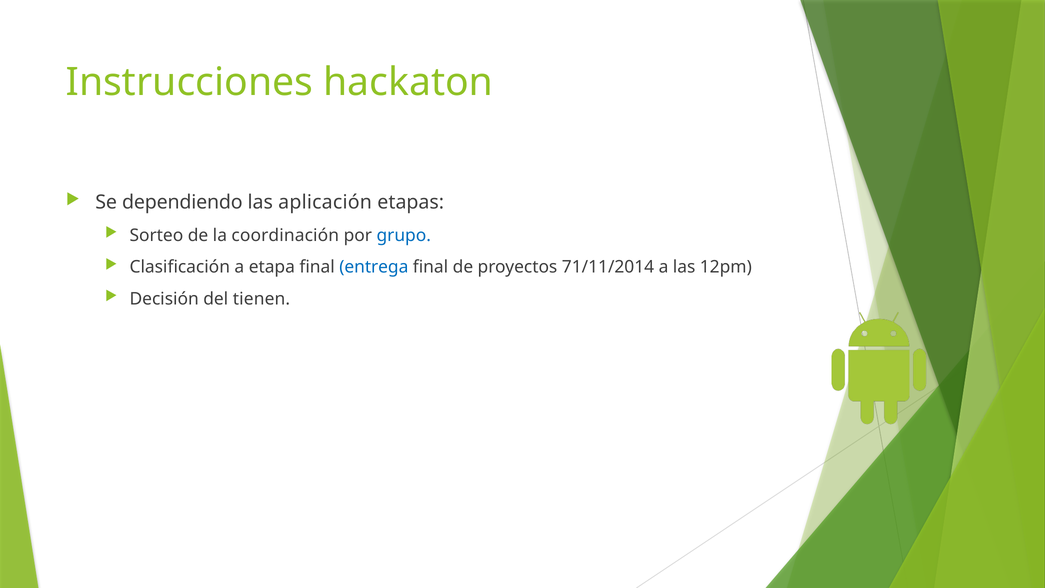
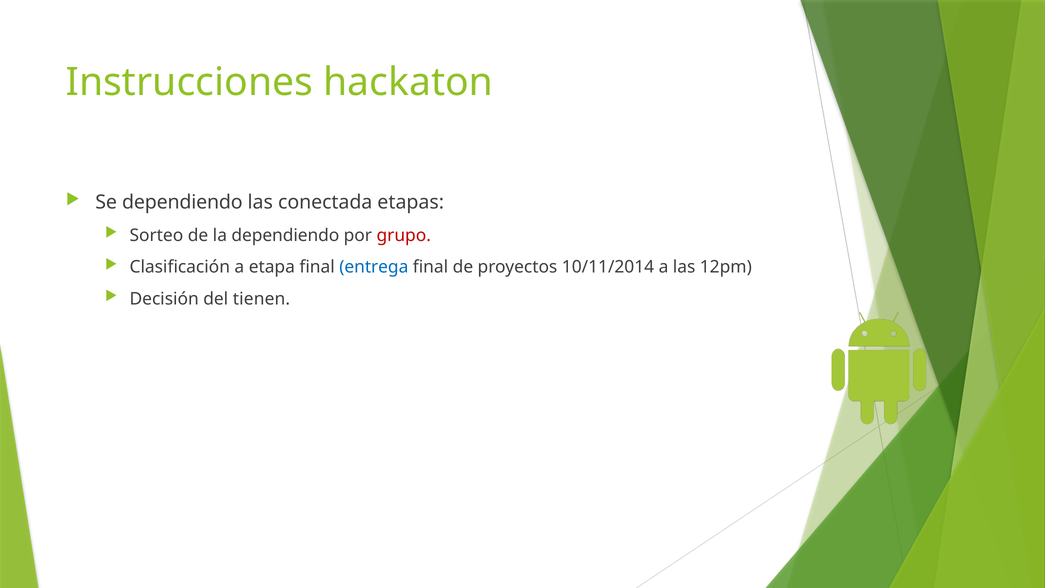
aplicación: aplicación -> conectada
la coordinación: coordinación -> dependiendo
grupo colour: blue -> red
71/11/2014: 71/11/2014 -> 10/11/2014
